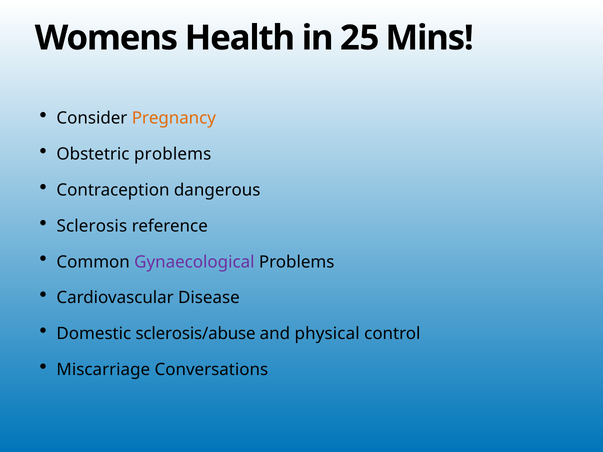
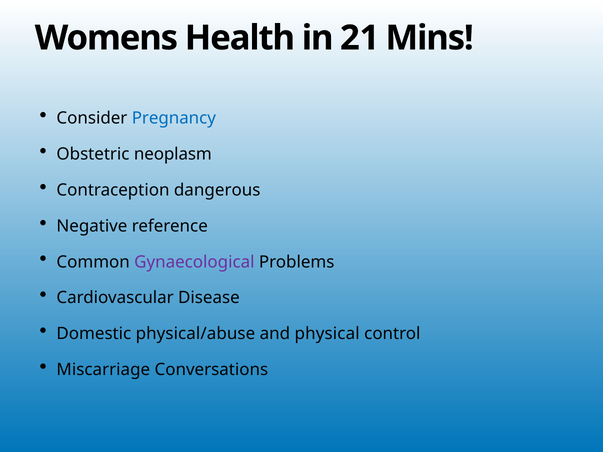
25: 25 -> 21
Pregnancy colour: orange -> blue
Obstetric problems: problems -> neoplasm
Sclerosis: Sclerosis -> Negative
sclerosis/abuse: sclerosis/abuse -> physical/abuse
